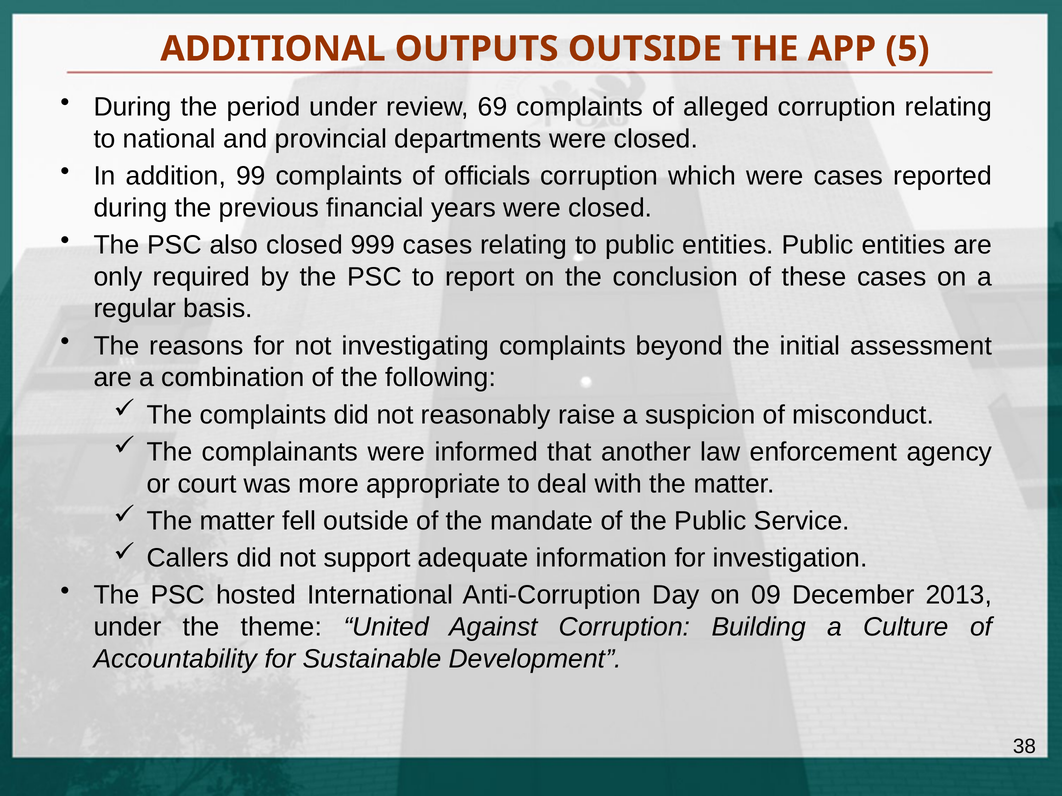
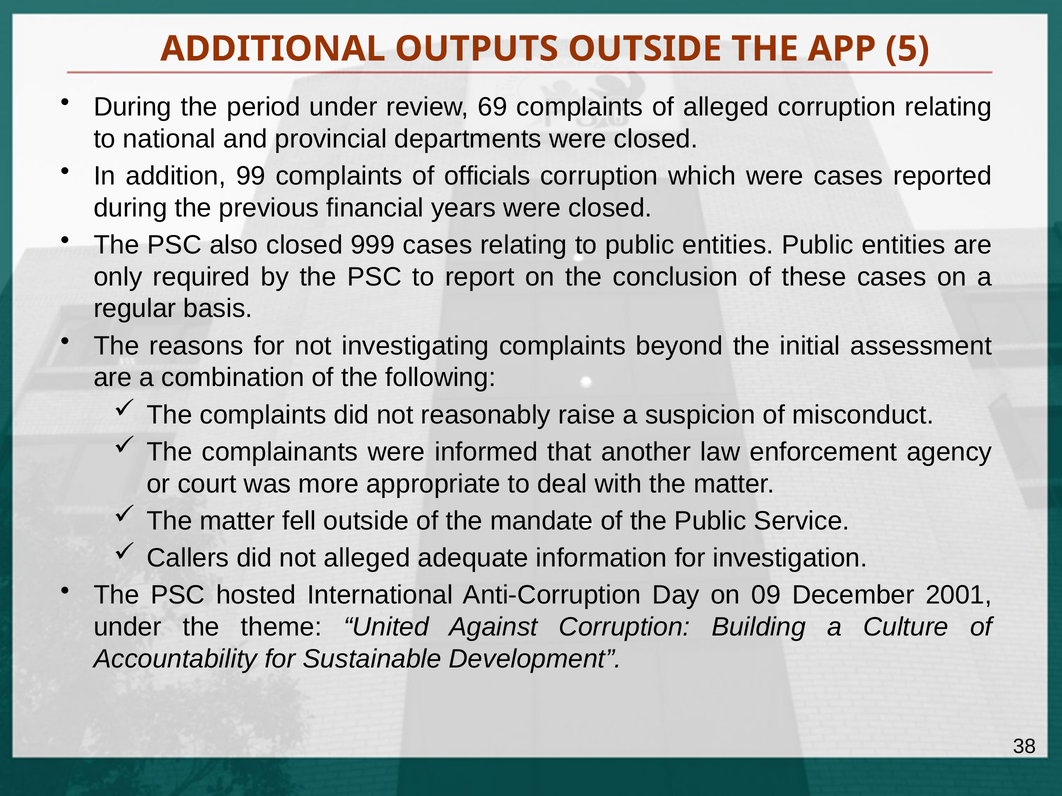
not support: support -> alleged
2013: 2013 -> 2001
